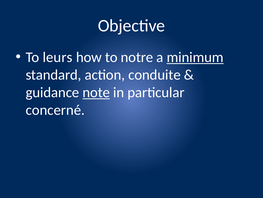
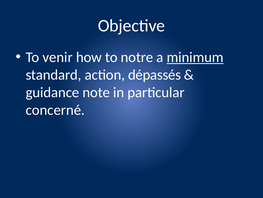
leurs: leurs -> venir
conduite: conduite -> dépassés
note underline: present -> none
